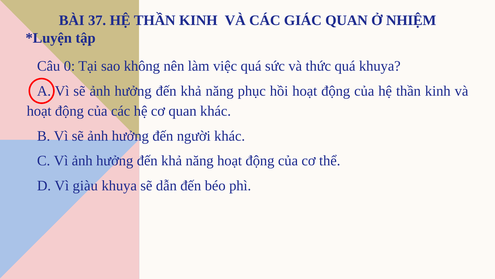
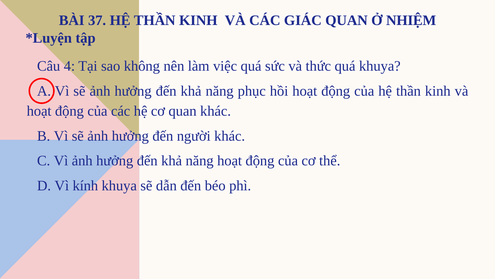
0: 0 -> 4
giàu: giàu -> kính
